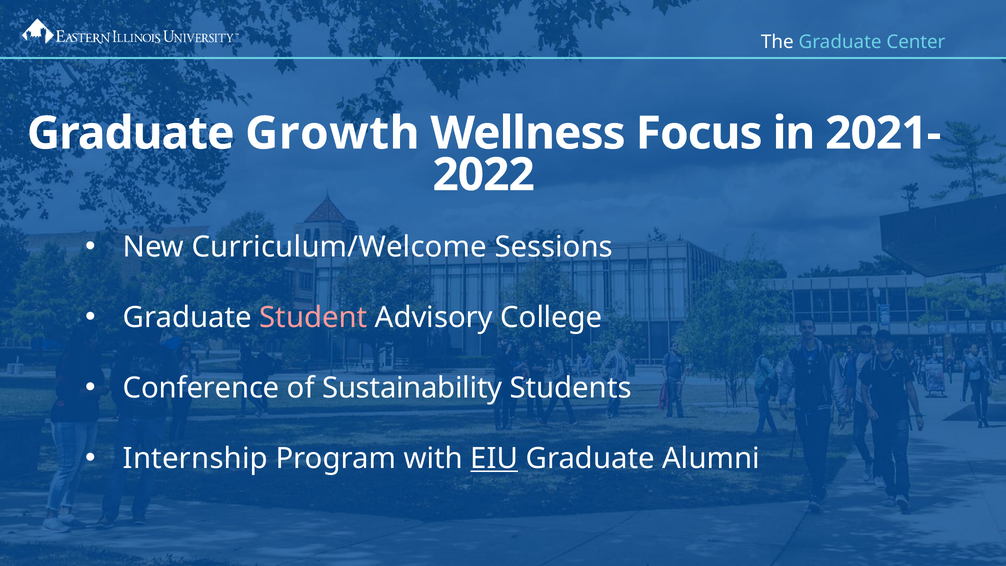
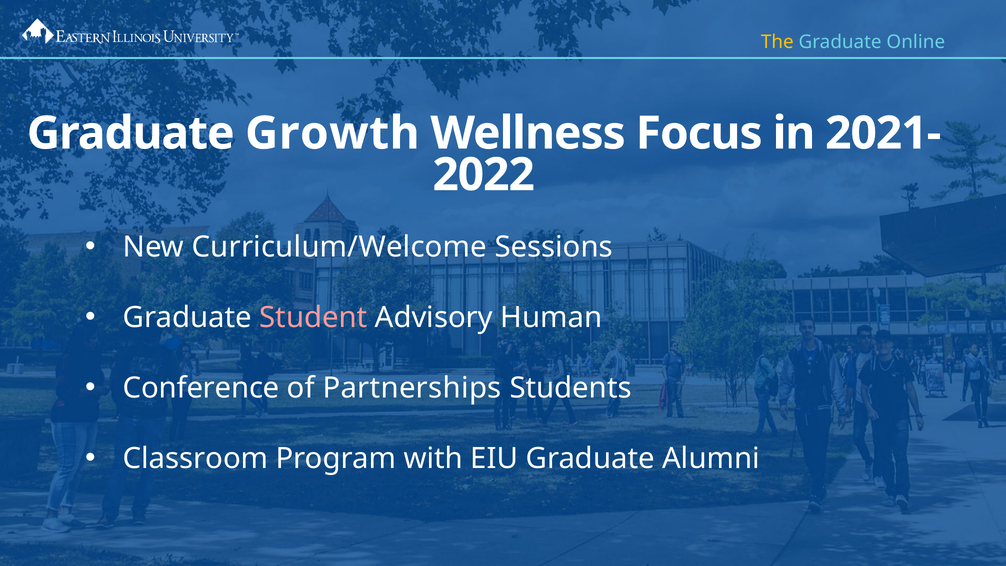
The colour: white -> yellow
Center: Center -> Online
College: College -> Human
Sustainability: Sustainability -> Partnerships
Internship: Internship -> Classroom
EIU underline: present -> none
